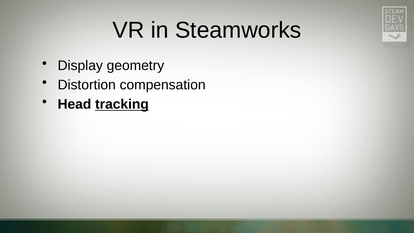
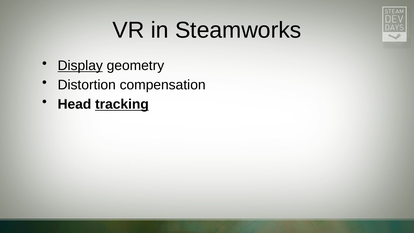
Display underline: none -> present
